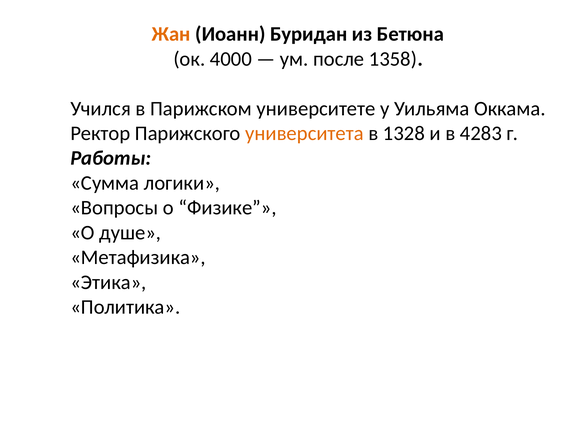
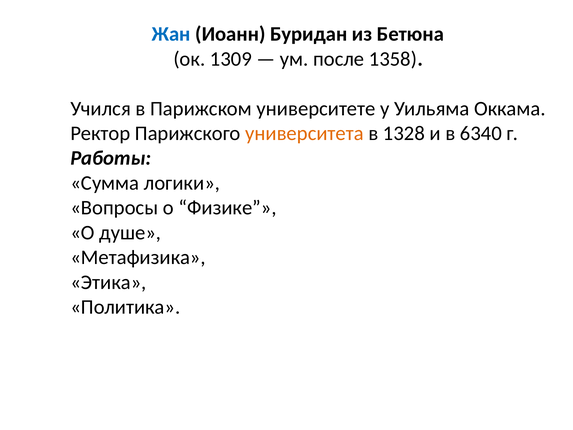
Жан colour: orange -> blue
4000: 4000 -> 1309
4283: 4283 -> 6340
